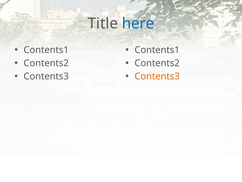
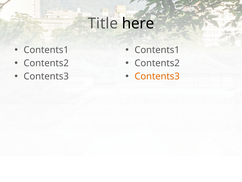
here colour: blue -> black
